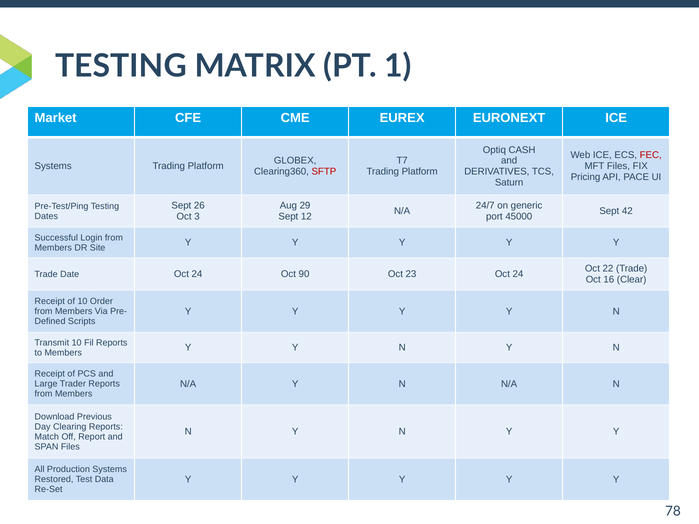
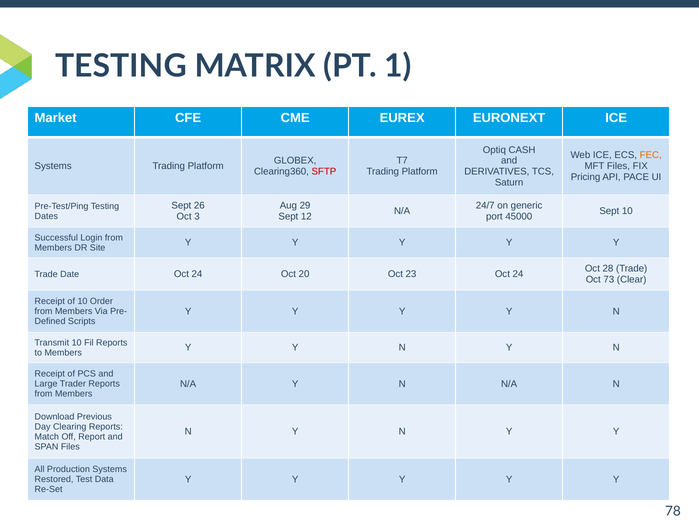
FEC colour: red -> orange
Sept 42: 42 -> 10
22: 22 -> 28
90: 90 -> 20
16: 16 -> 73
